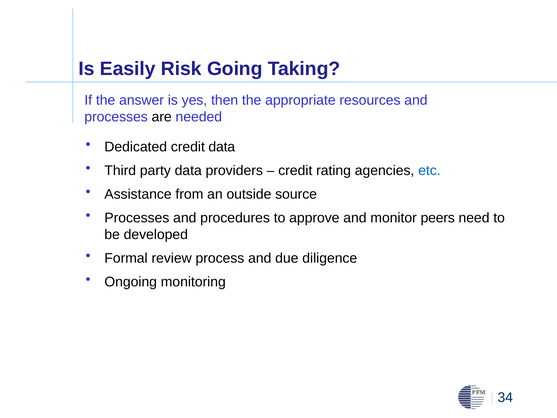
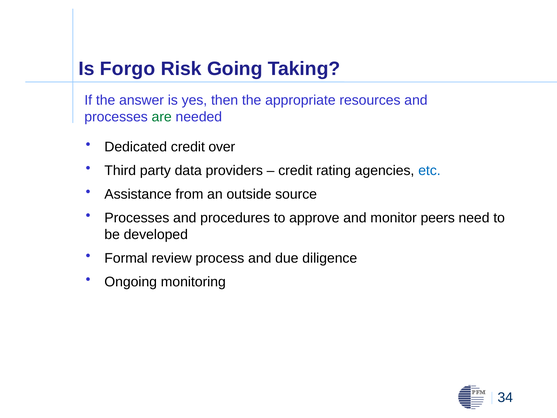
Easily: Easily -> Forgo
are colour: black -> green
credit data: data -> over
